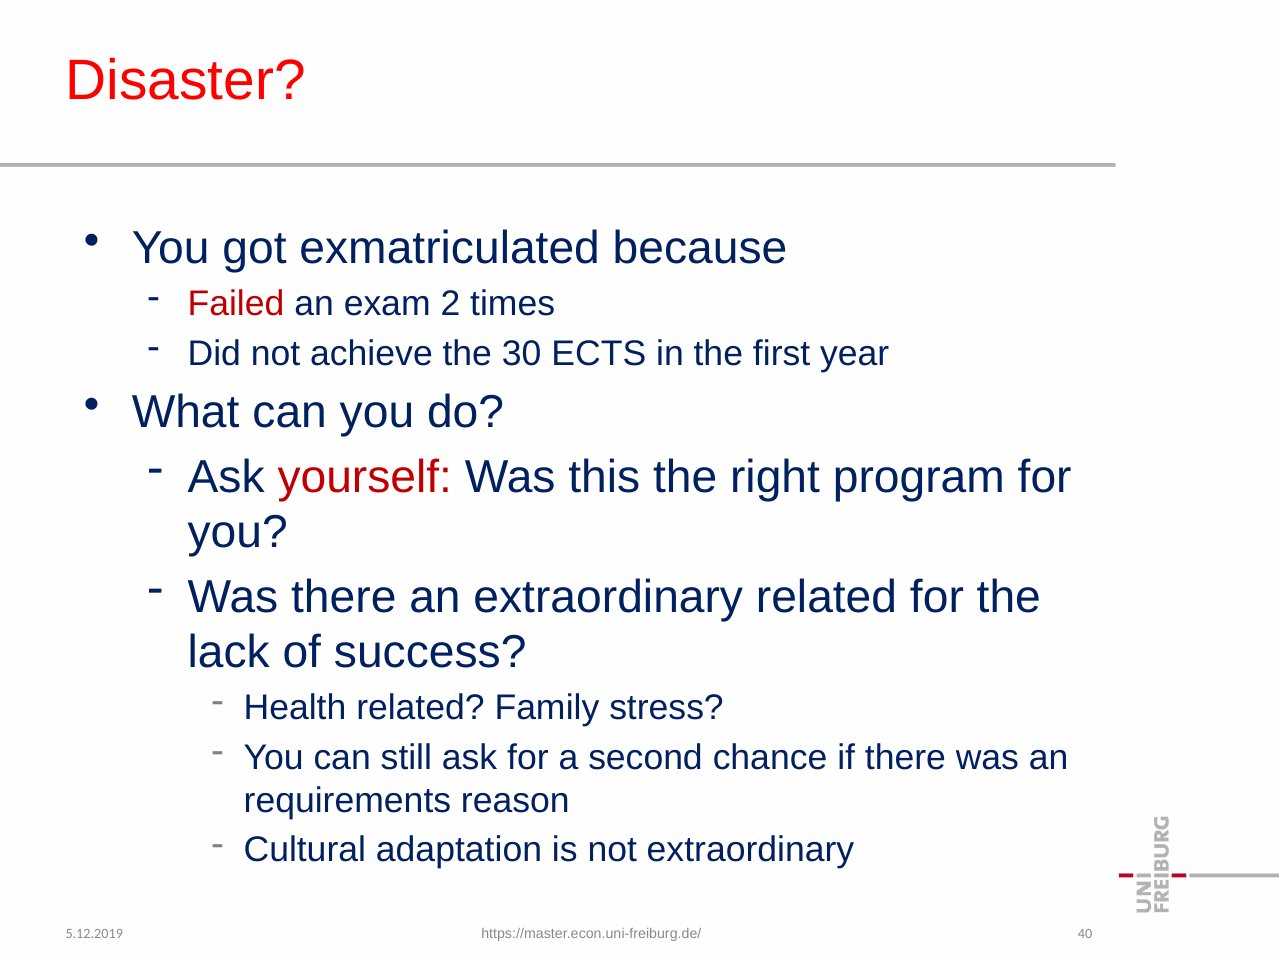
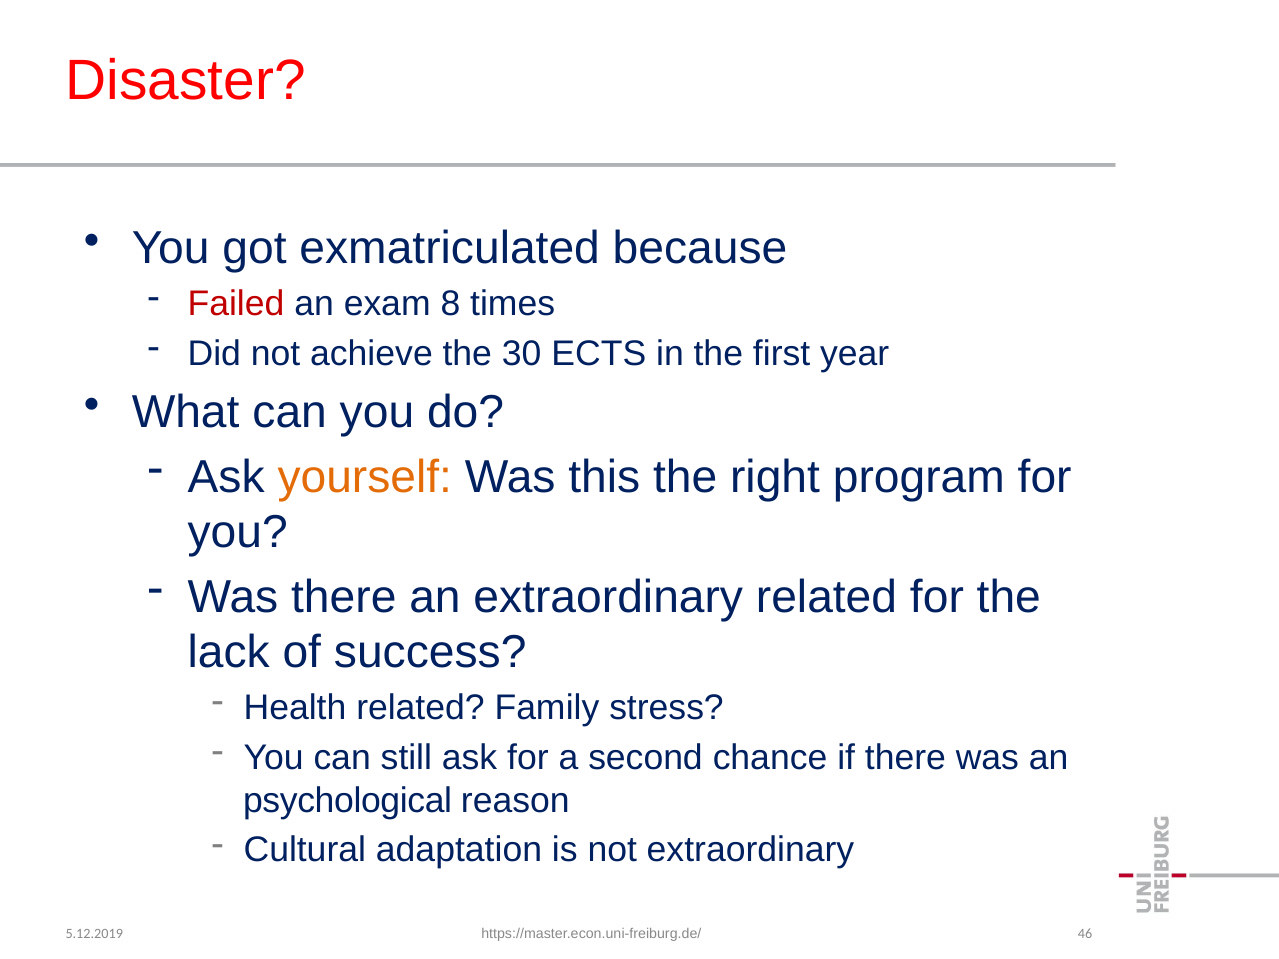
2: 2 -> 8
yourself colour: red -> orange
requirements: requirements -> psychological
40: 40 -> 46
